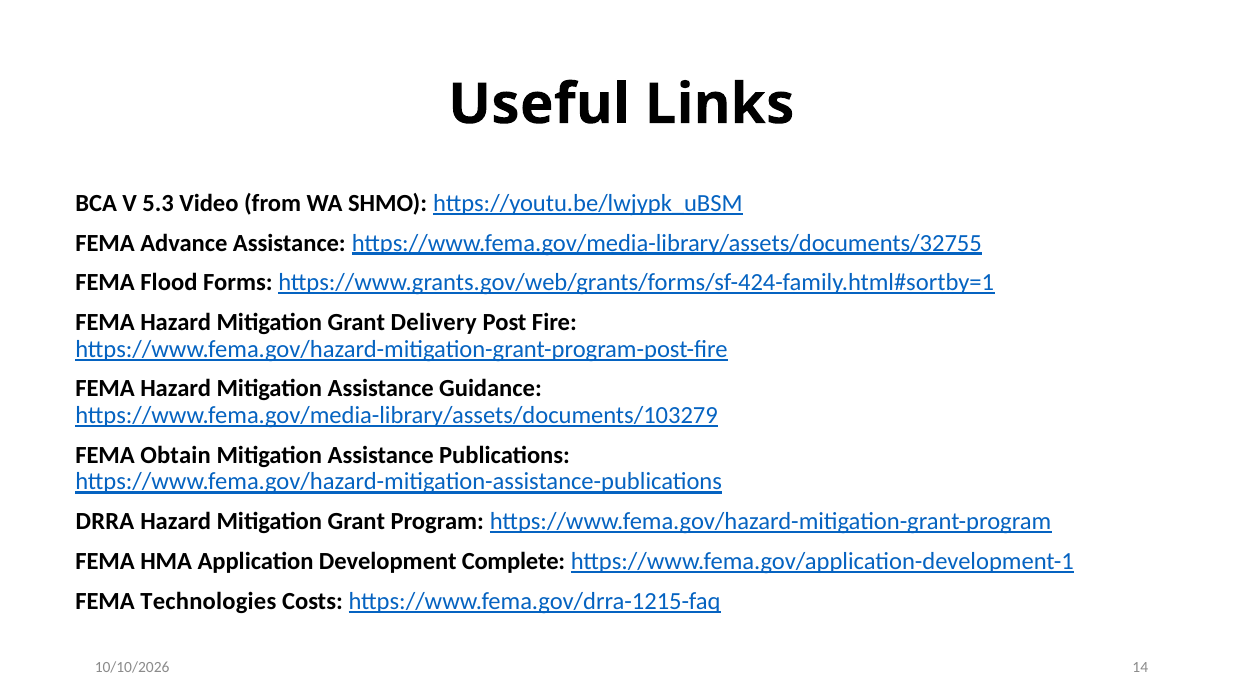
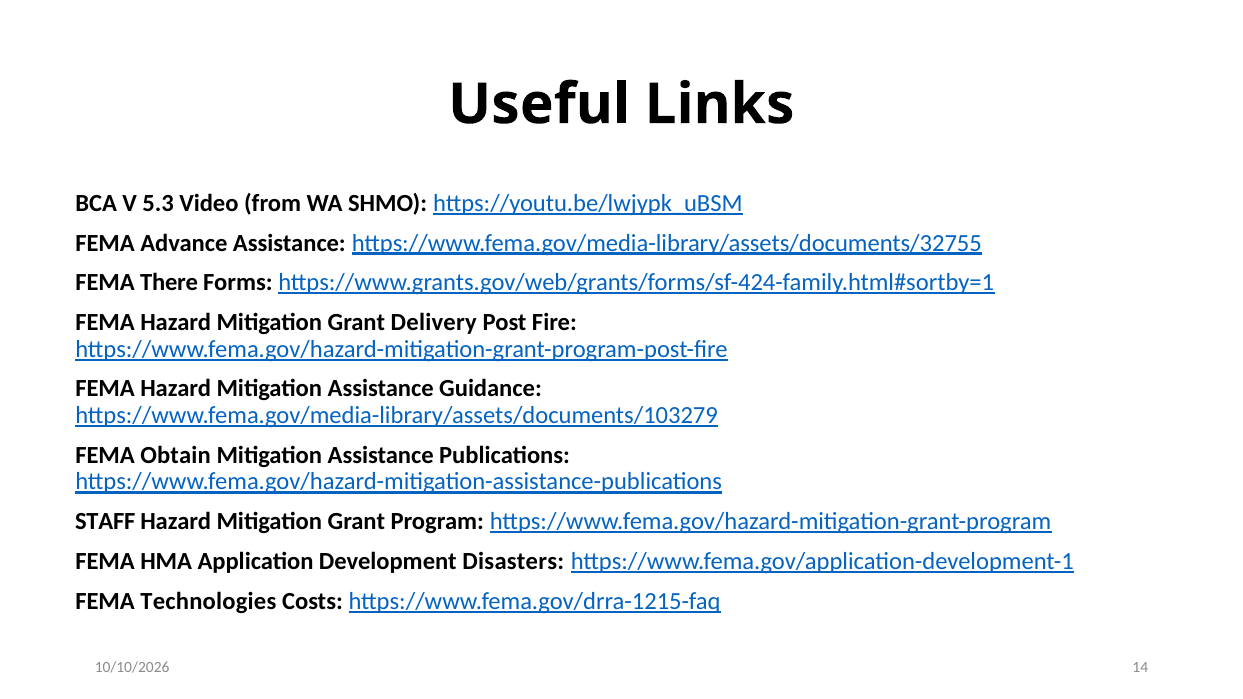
Flood: Flood -> There
DRRA: DRRA -> STAFF
Complete: Complete -> Disasters
